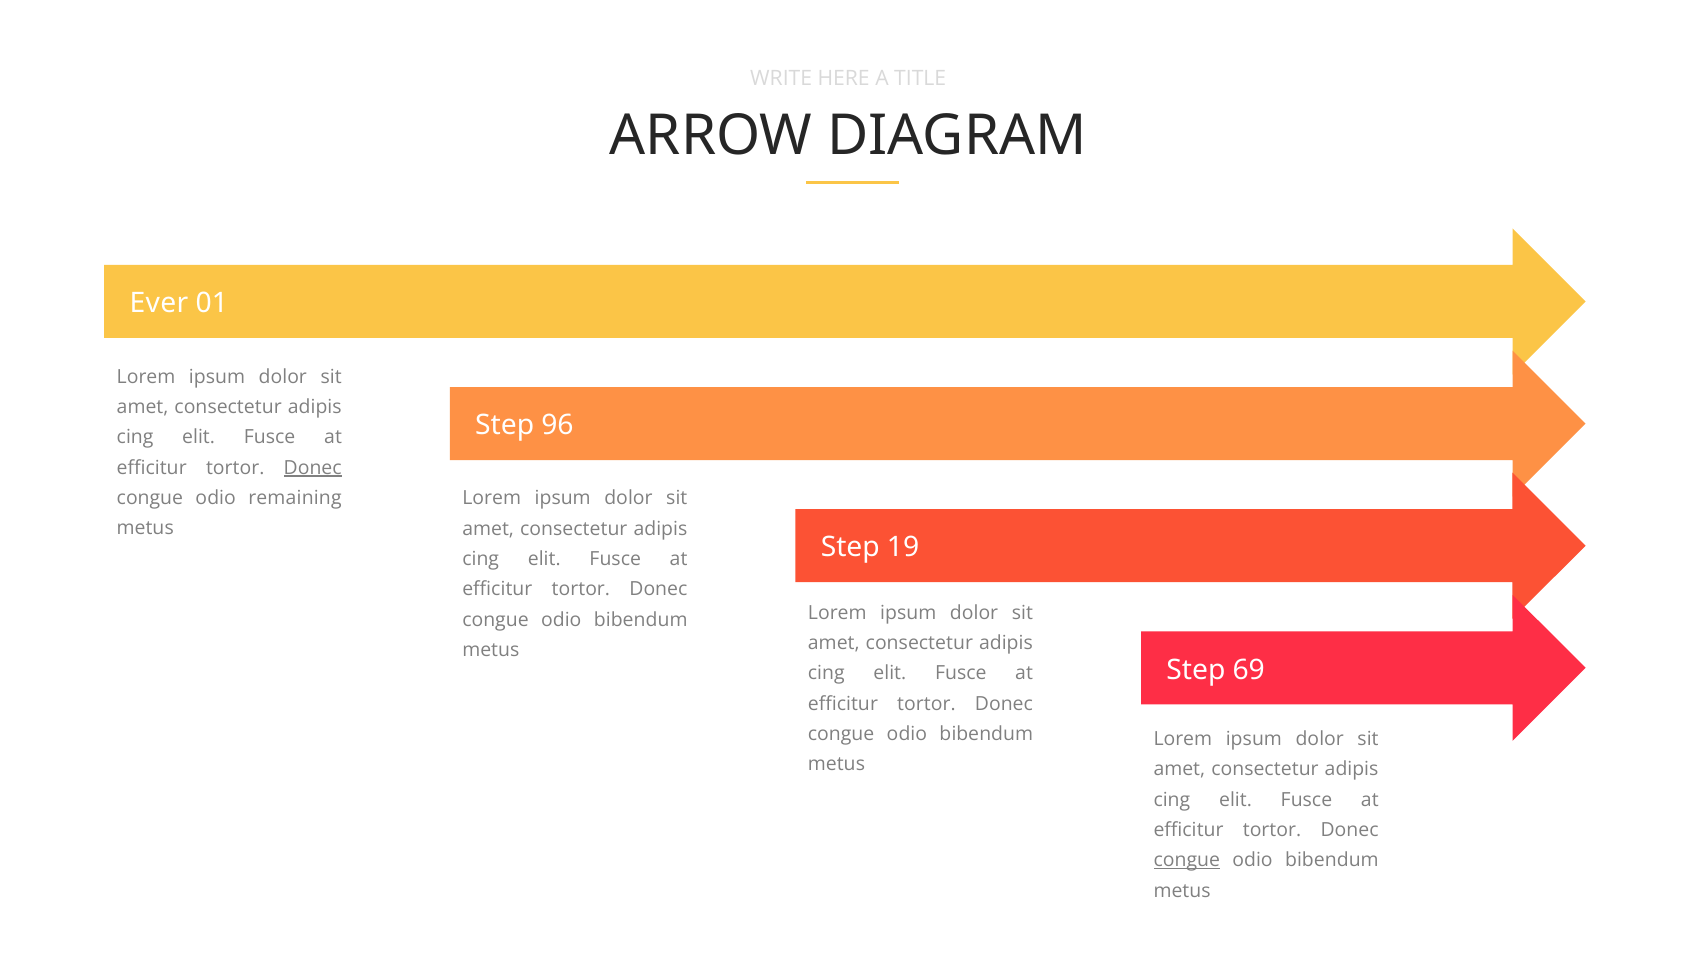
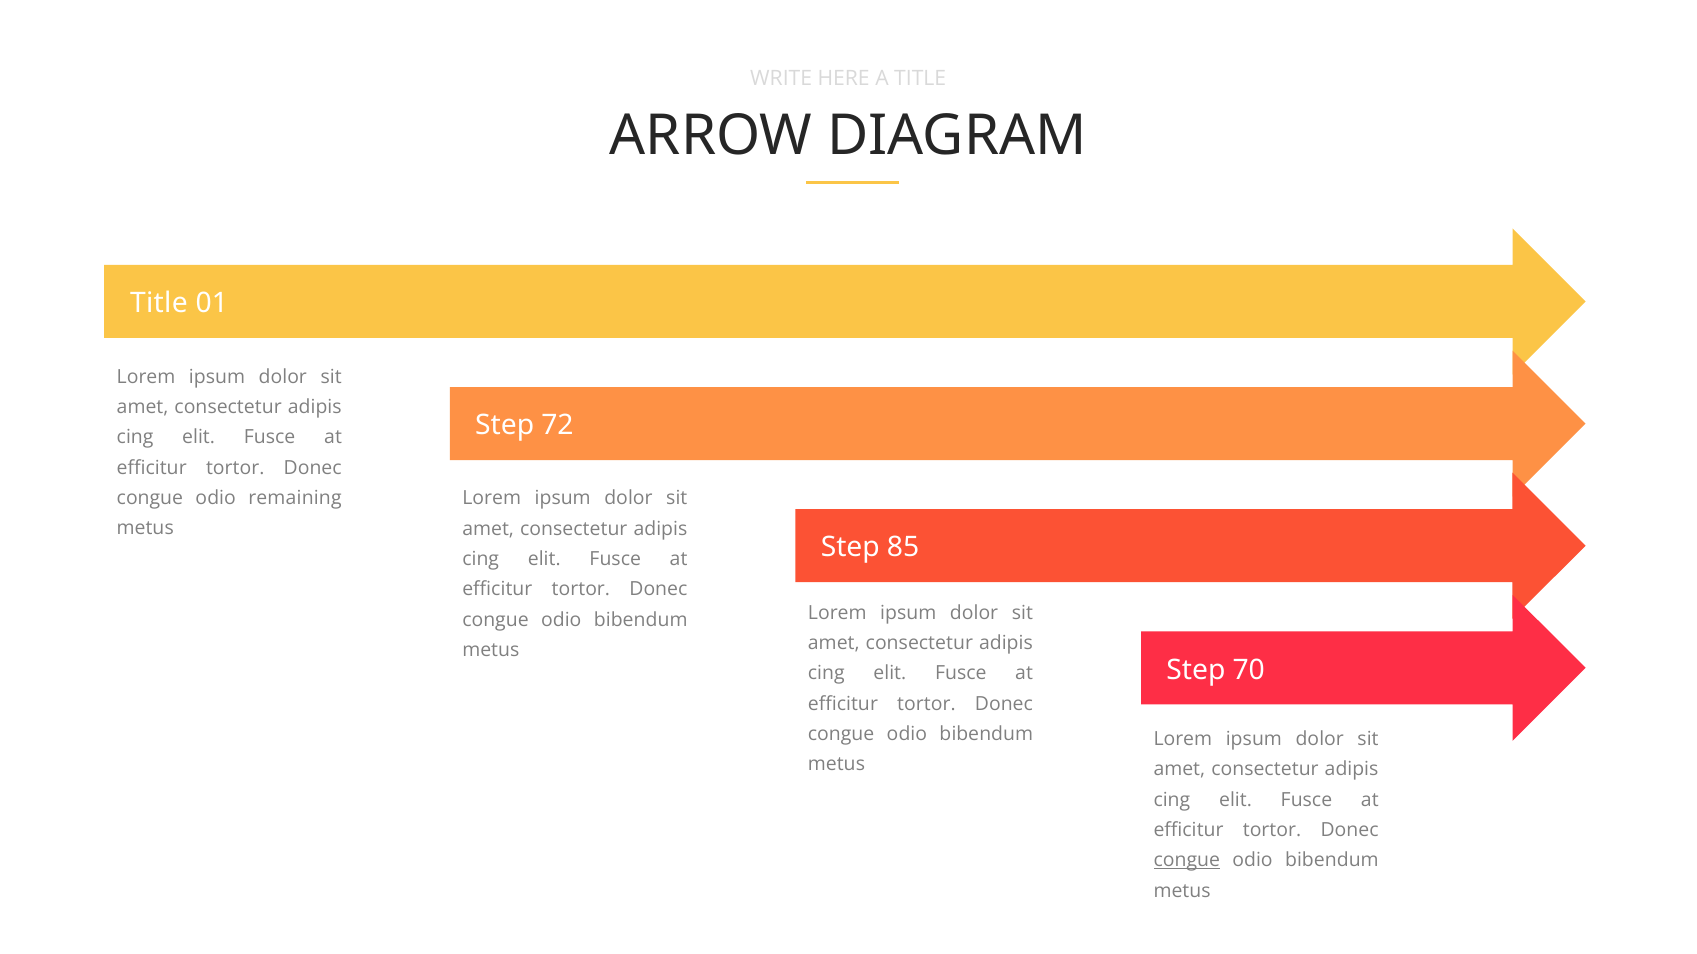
Ever at (159, 304): Ever -> Title
96: 96 -> 72
Donec at (313, 468) underline: present -> none
19: 19 -> 85
69: 69 -> 70
